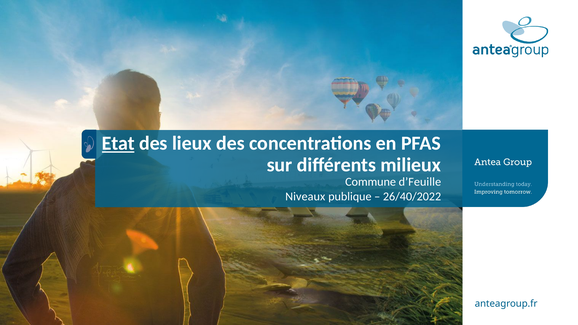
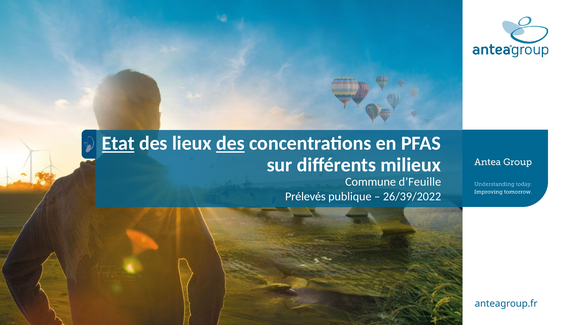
des at (230, 143) underline: none -> present
Niveaux: Niveaux -> Prélevés
26/40/2022: 26/40/2022 -> 26/39/2022
